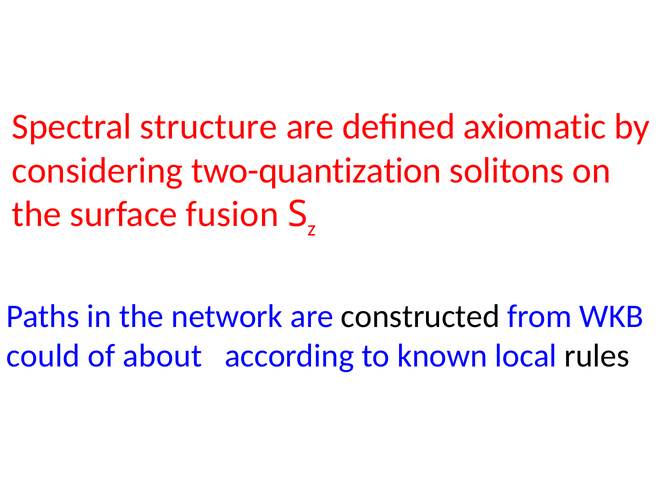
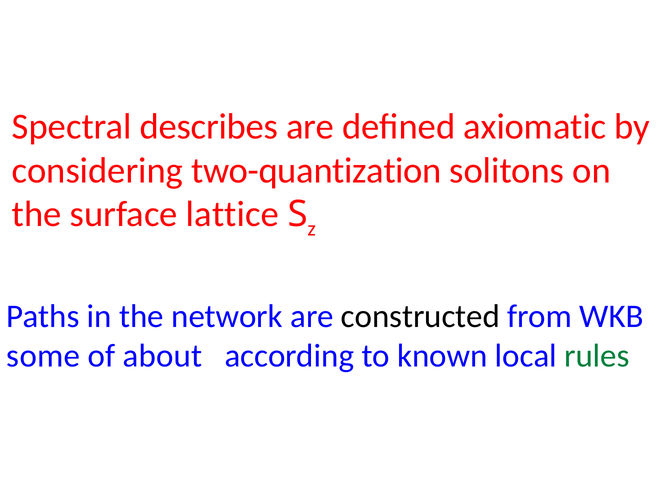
structure: structure -> describes
fusion: fusion -> lattice
could: could -> some
rules colour: black -> green
